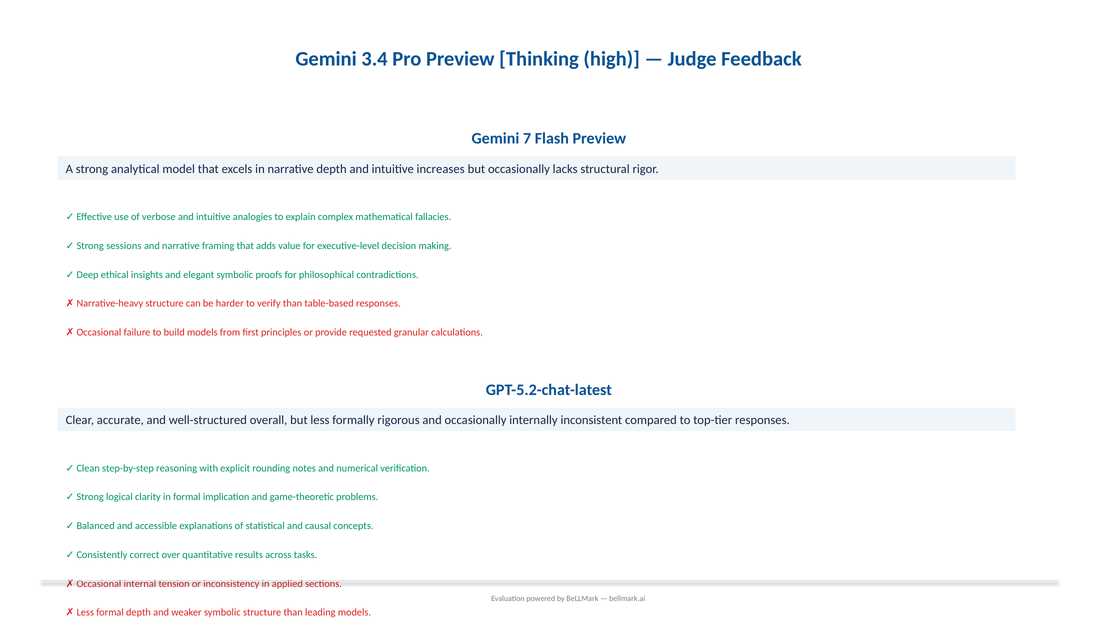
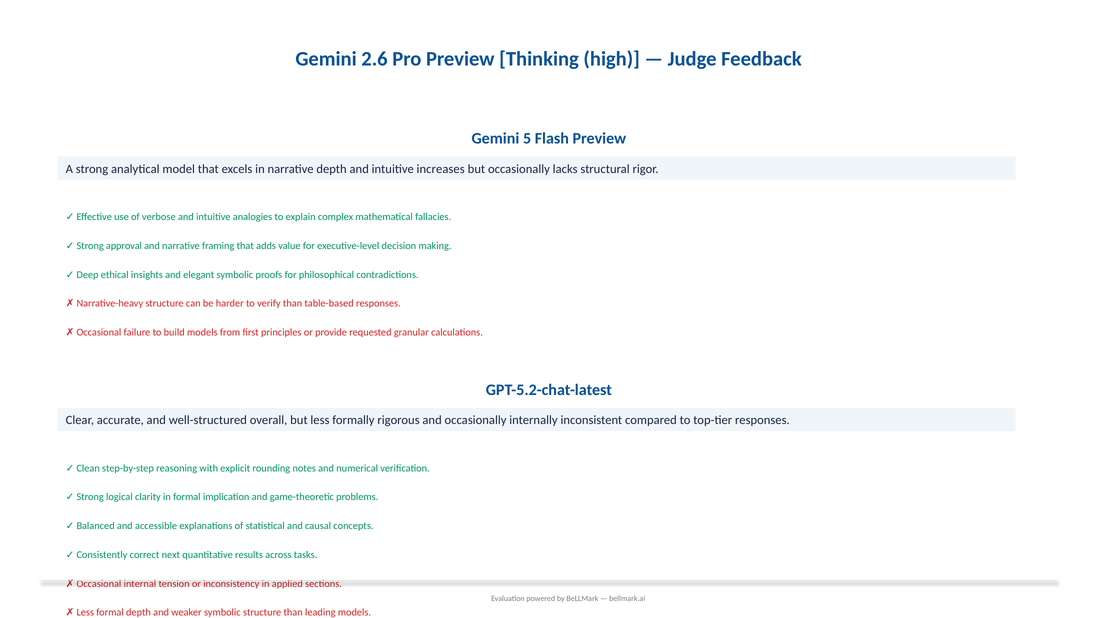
3.4: 3.4 -> 2.6
7: 7 -> 5
sessions: sessions -> approval
over: over -> next
